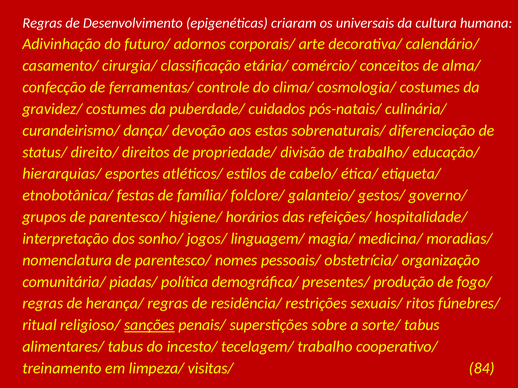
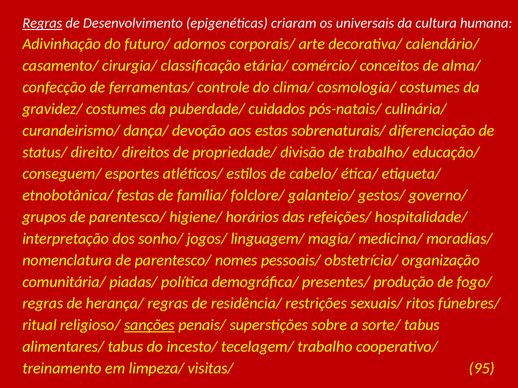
Regras at (42, 23) underline: none -> present
hierarquias/: hierarquias/ -> conseguem/
84: 84 -> 95
